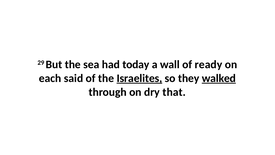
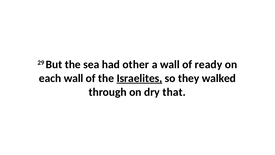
today: today -> other
each said: said -> wall
walked underline: present -> none
